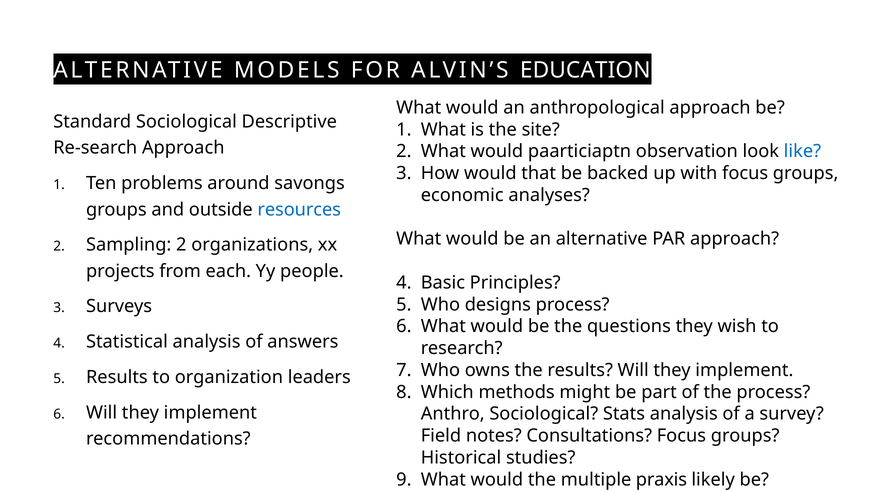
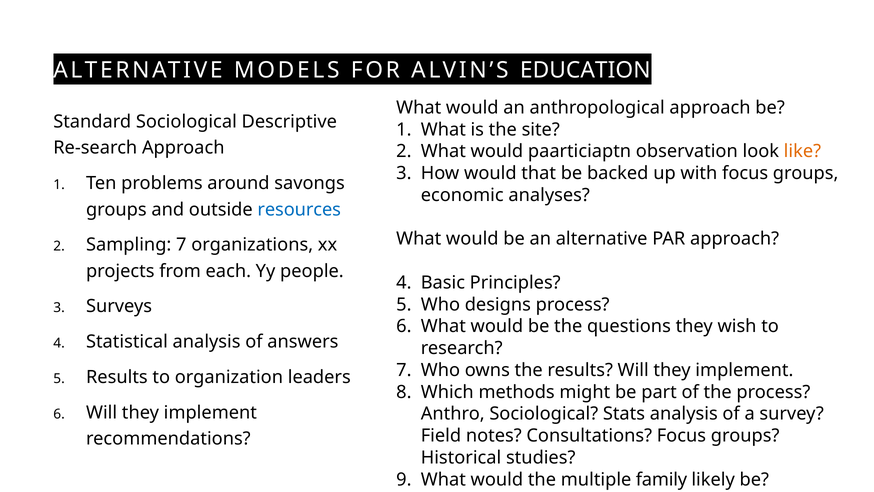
like colour: blue -> orange
Sampling 2: 2 -> 7
praxis: praxis -> family
